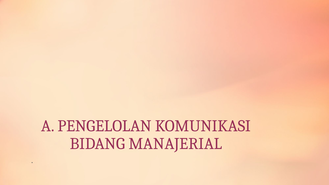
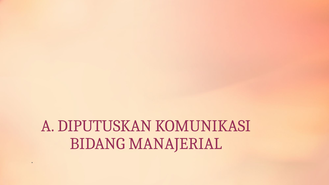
PENGELOLAN: PENGELOLAN -> DIPUTUSKAN
